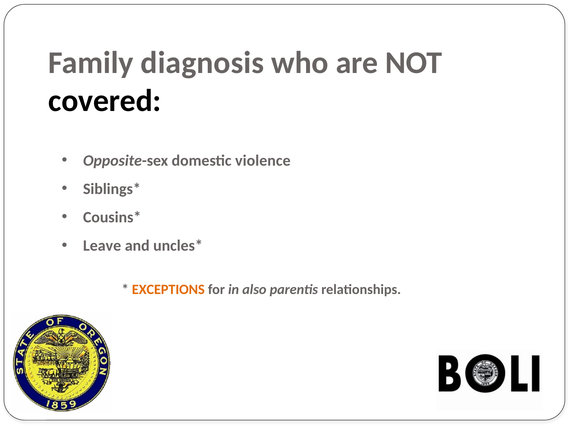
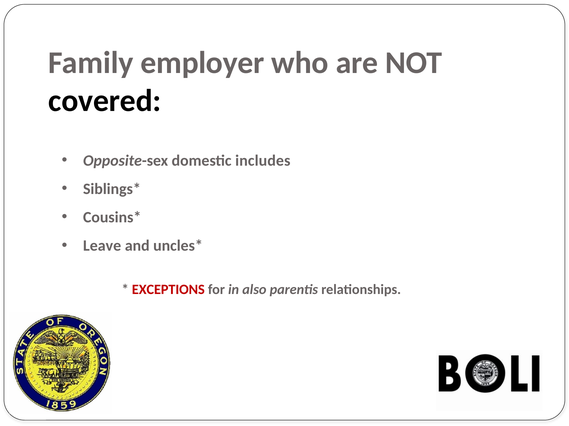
diagnosis: diagnosis -> employer
violence: violence -> includes
EXCEPTIONS colour: orange -> red
